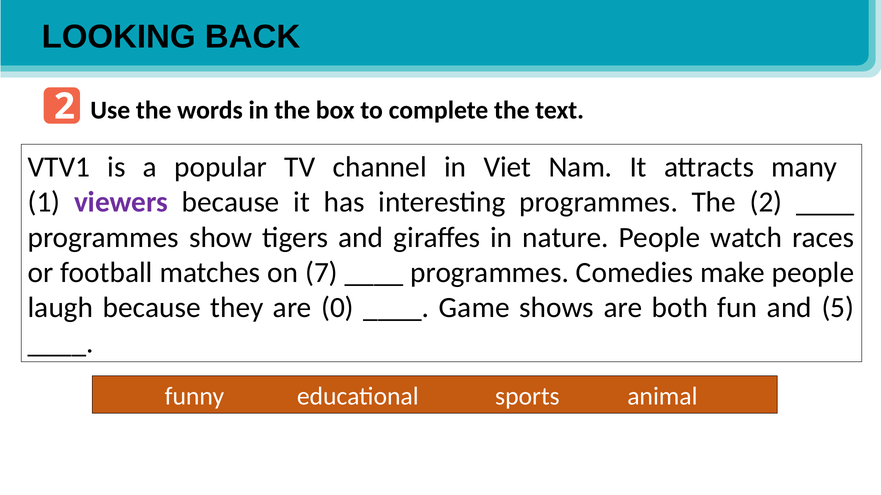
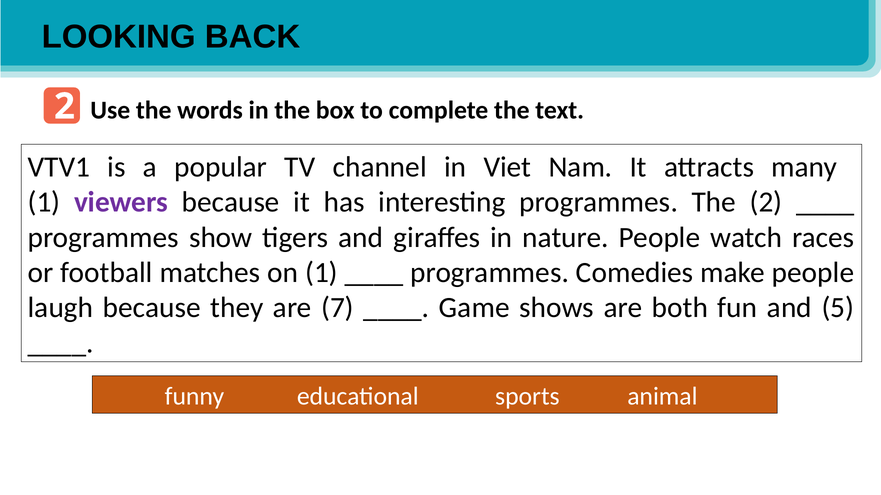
on 7: 7 -> 1
0: 0 -> 7
